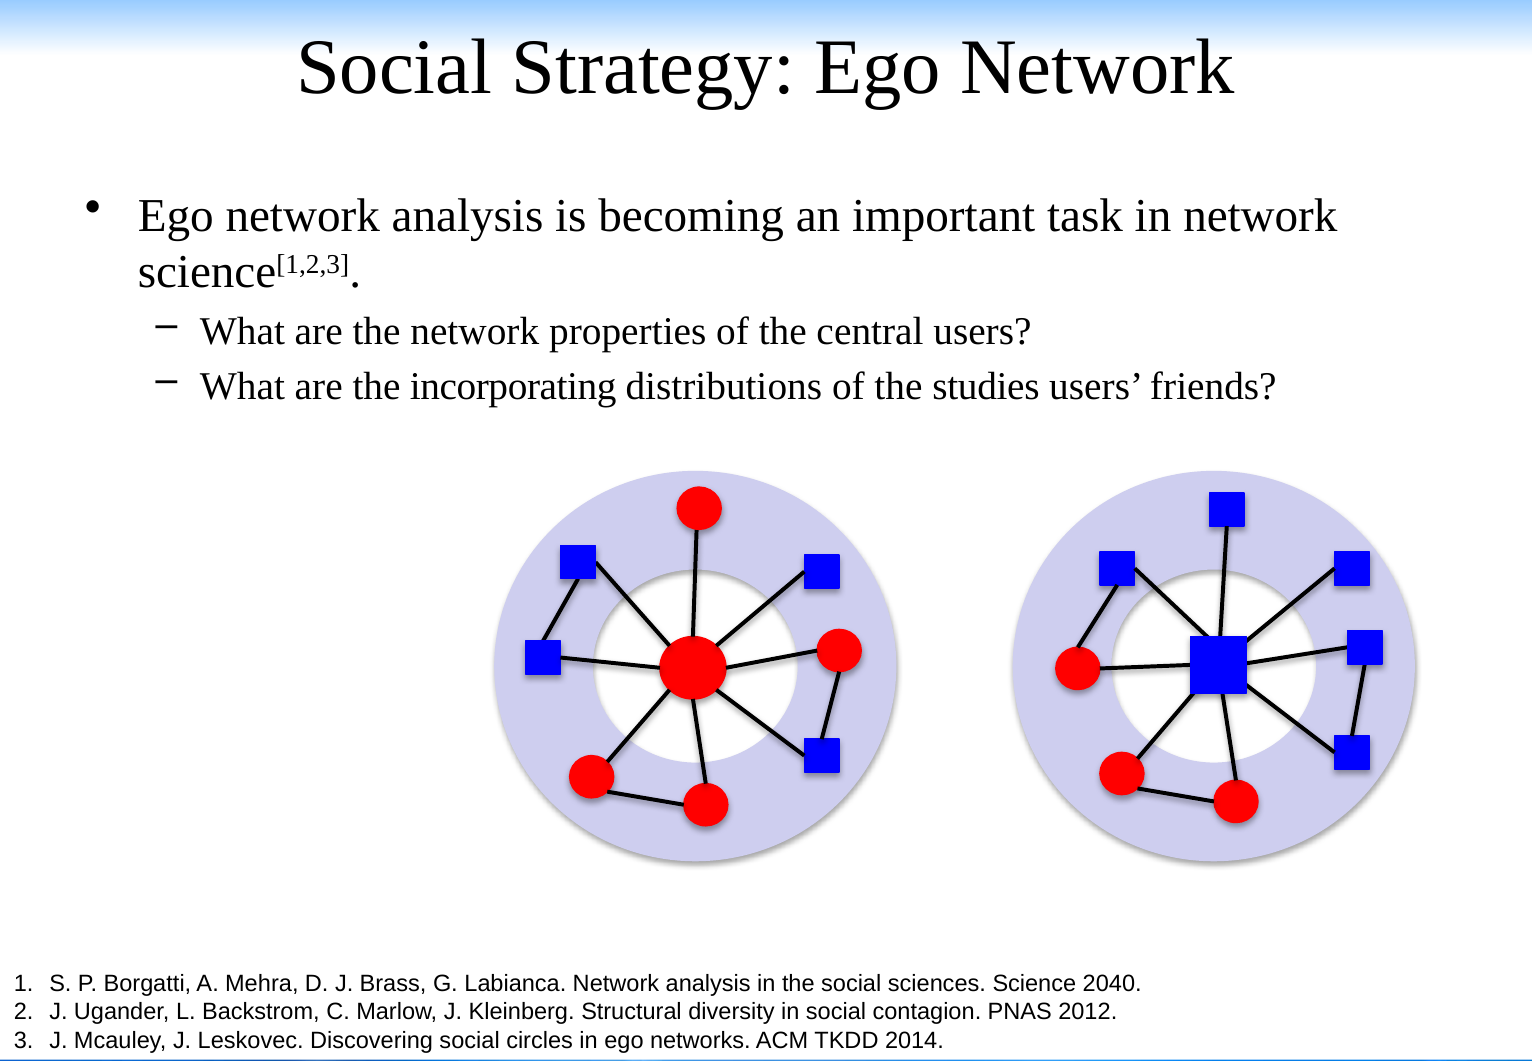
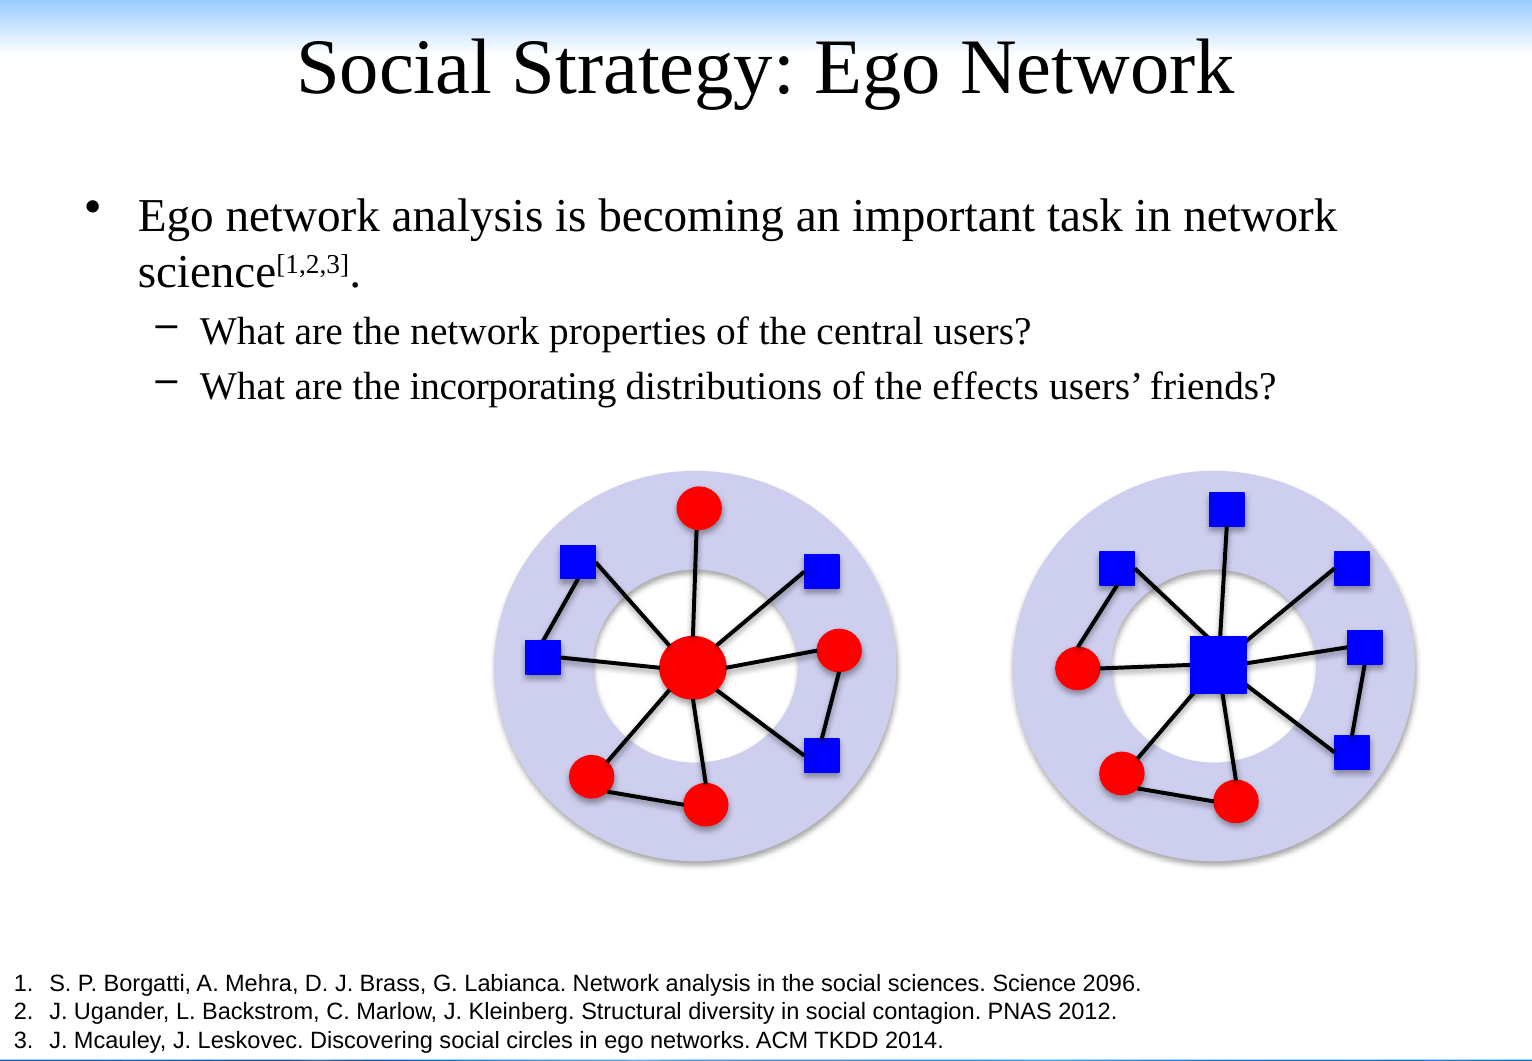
studies: studies -> effects
2040: 2040 -> 2096
